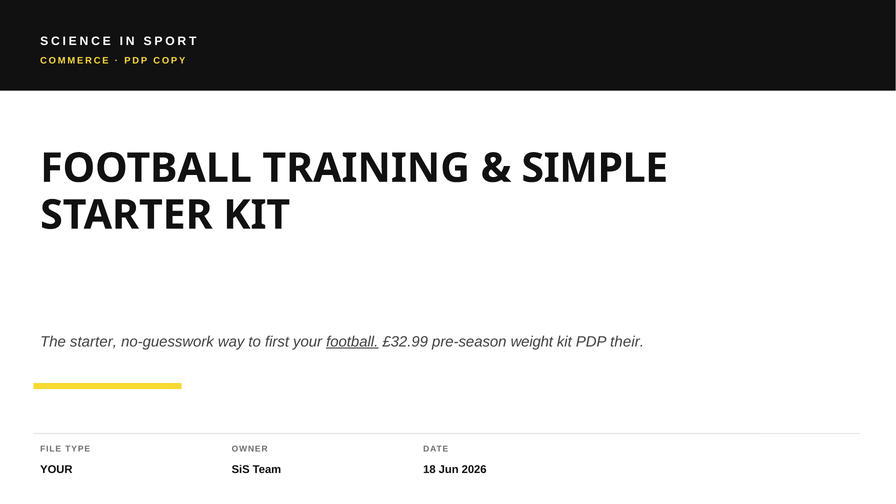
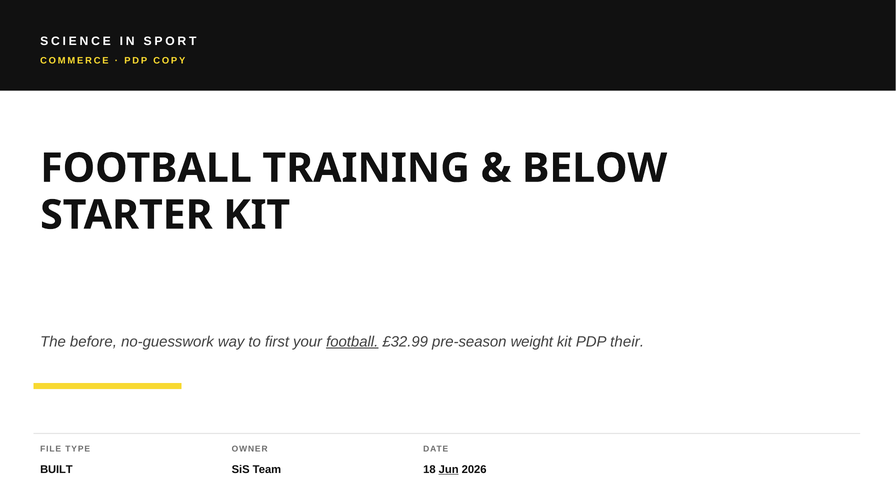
SIMPLE: SIMPLE -> BELOW
The starter: starter -> before
YOUR at (56, 469): YOUR -> BUILT
Jun underline: none -> present
